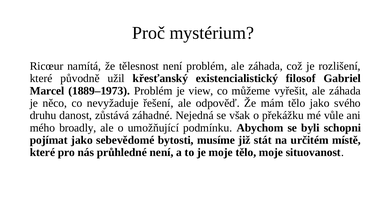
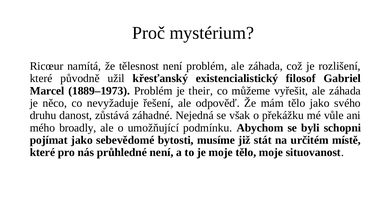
view: view -> their
